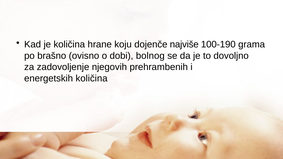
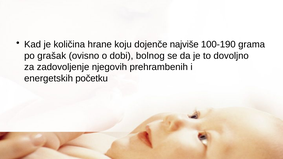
brašno: brašno -> grašak
energetskih količina: količina -> početku
